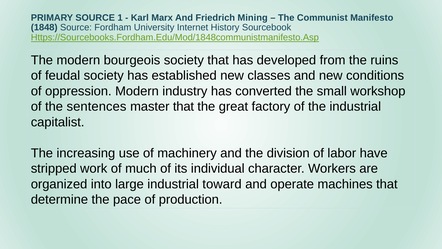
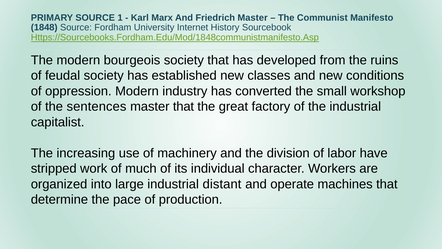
Friedrich Mining: Mining -> Master
toward: toward -> distant
